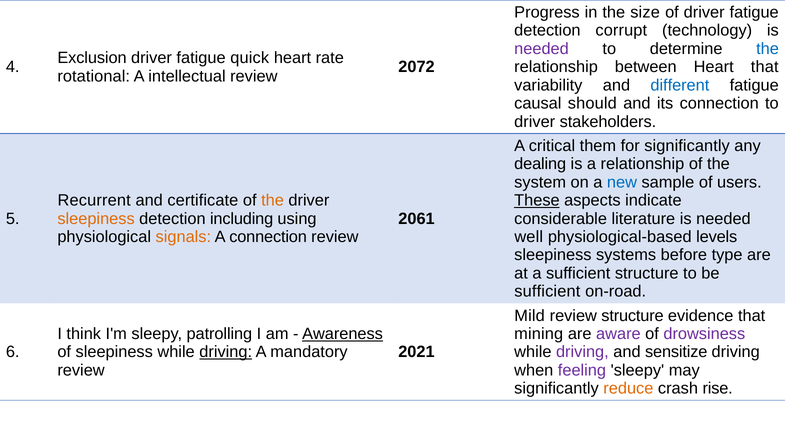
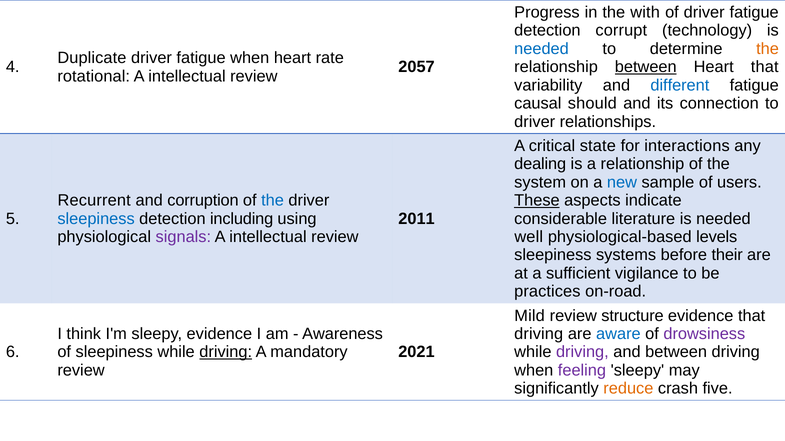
size: size -> with
needed at (542, 49) colour: purple -> blue
the at (768, 49) colour: blue -> orange
Exclusion: Exclusion -> Duplicate
fatigue quick: quick -> when
2072: 2072 -> 2057
between at (646, 67) underline: none -> present
stakeholders: stakeholders -> relationships
them: them -> state
for significantly: significantly -> interactions
certificate: certificate -> corruption
the at (273, 201) colour: orange -> blue
sleepiness at (96, 219) colour: orange -> blue
2061: 2061 -> 2011
signals colour: orange -> purple
connection at (268, 237): connection -> intellectual
type: type -> their
sufficient structure: structure -> vigilance
sufficient at (547, 292): sufficient -> practices
sleepy patrolling: patrolling -> evidence
Awareness underline: present -> none
mining at (539, 334): mining -> driving
aware colour: purple -> blue
and sensitize: sensitize -> between
rise: rise -> five
